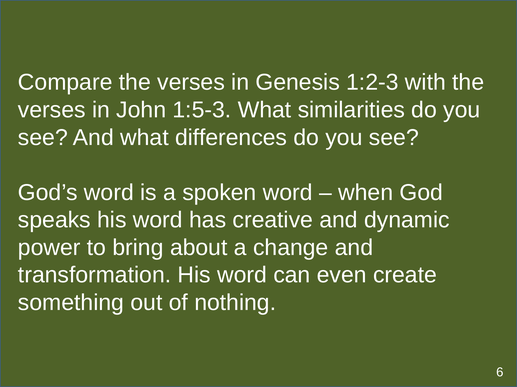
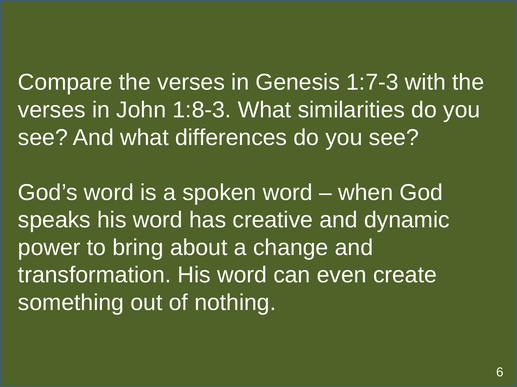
1:2-3: 1:2-3 -> 1:7-3
1:5-3: 1:5-3 -> 1:8-3
